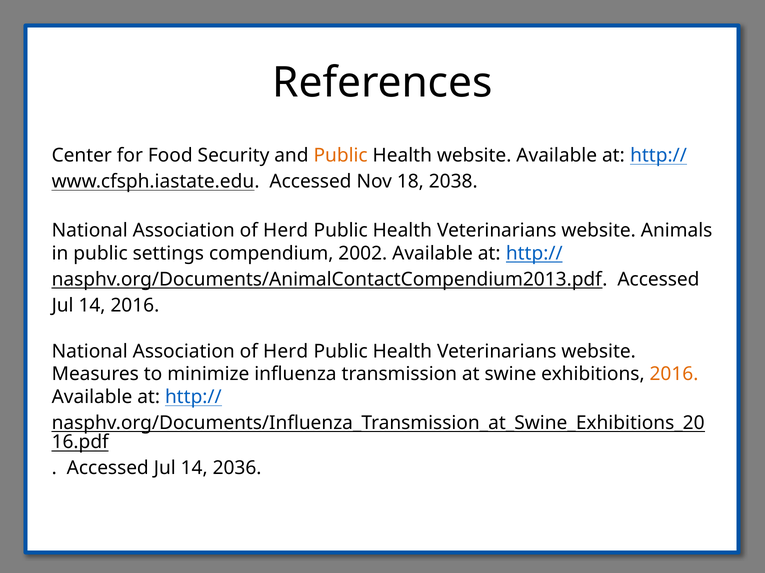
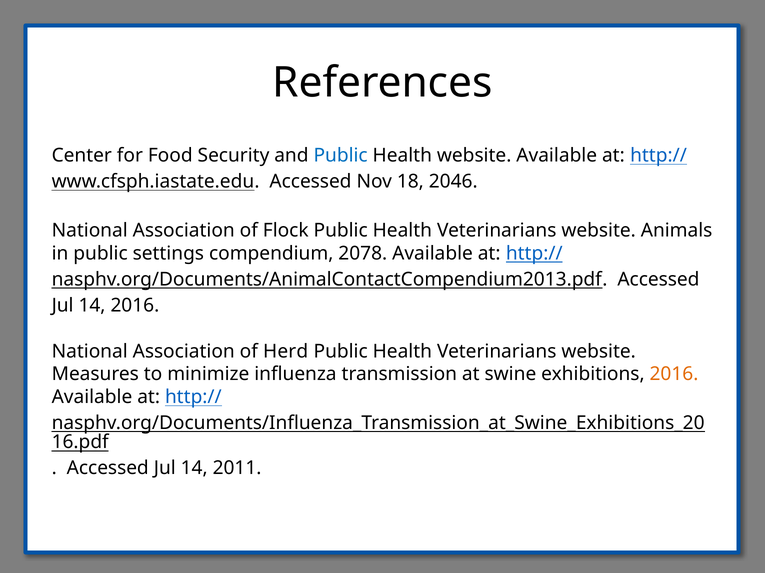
Public at (341, 156) colour: orange -> blue
2038: 2038 -> 2046
Herd at (286, 231): Herd -> Flock
2002: 2002 -> 2078
2036: 2036 -> 2011
